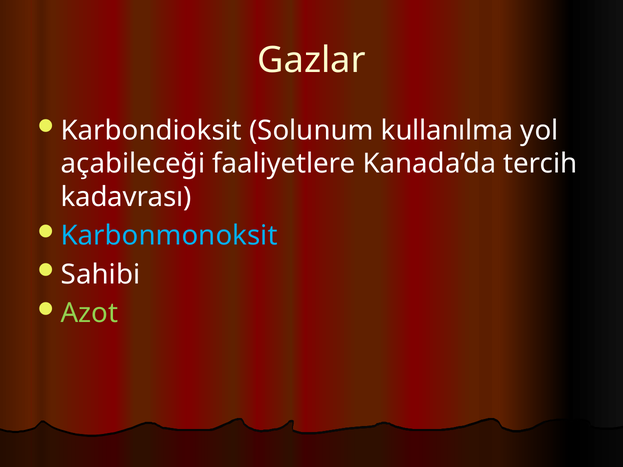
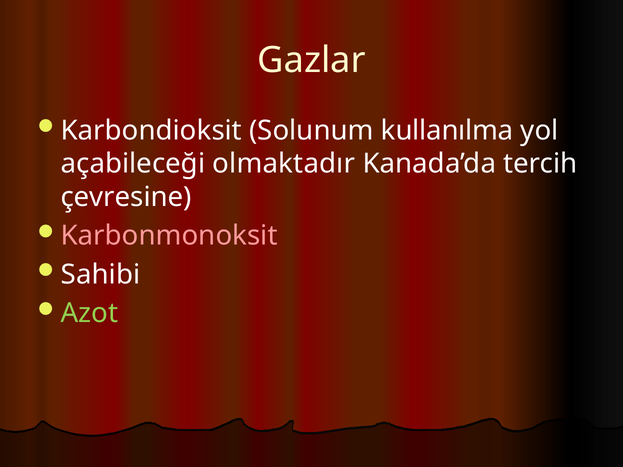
faaliyetlere: faaliyetlere -> olmaktadır
kadavrası: kadavrası -> çevresine
Karbonmonoksit colour: light blue -> pink
